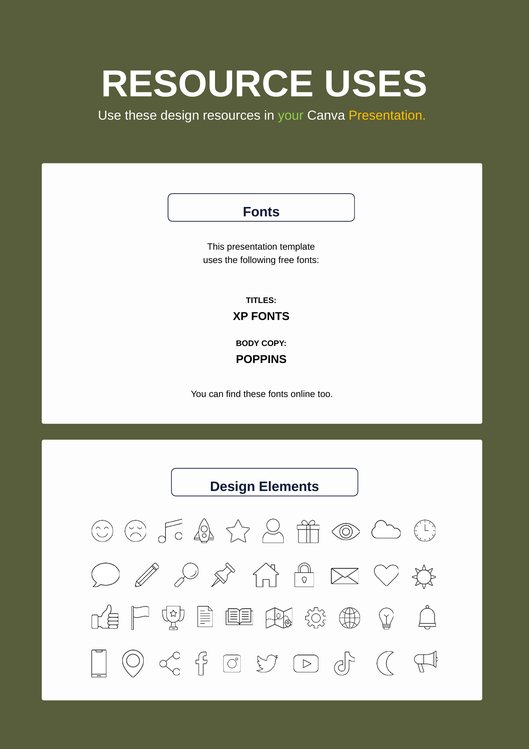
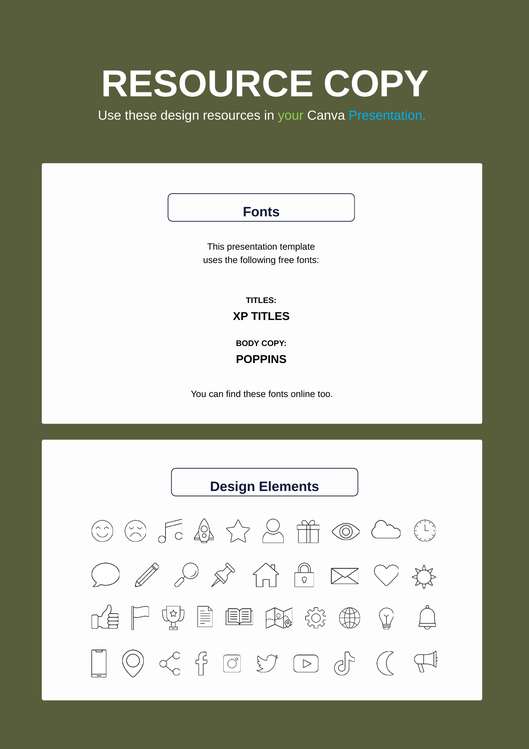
RESOURCE USES: USES -> COPY
Presentation at (387, 115) colour: yellow -> light blue
XP FONTS: FONTS -> TITLES
